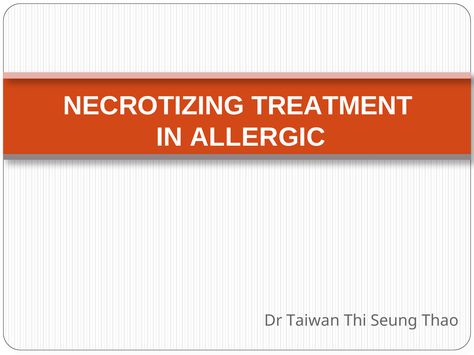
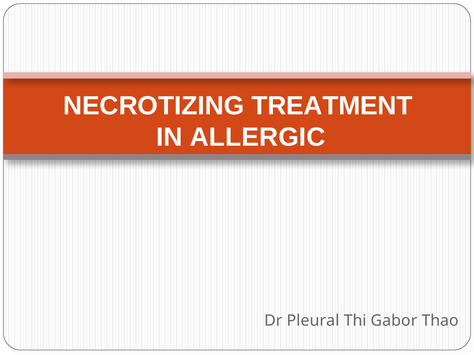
Taiwan: Taiwan -> Pleural
Seung: Seung -> Gabor
